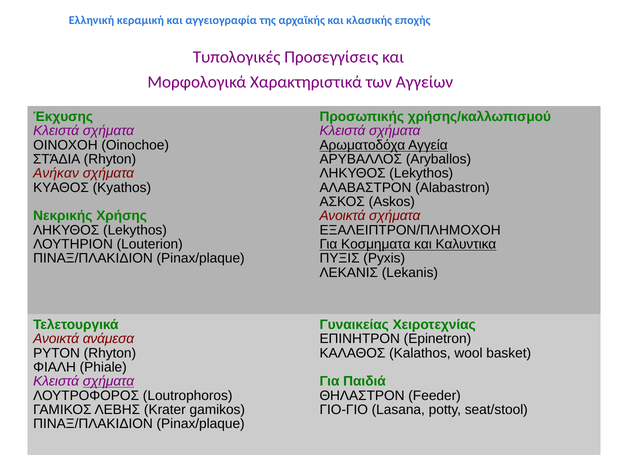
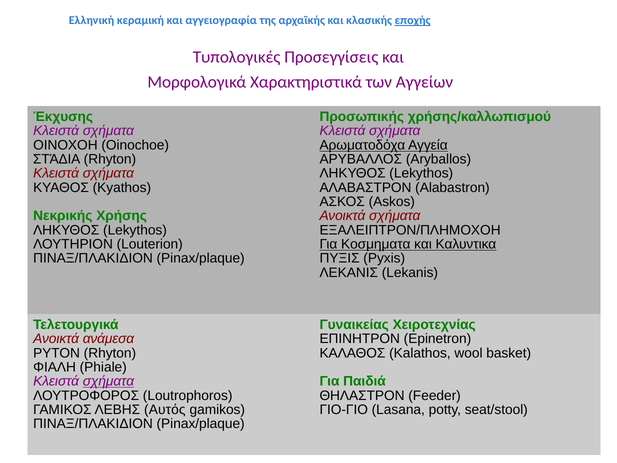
εποχής underline: none -> present
Ανήκαν at (56, 173): Ανήκαν -> Κλειστά
Krater: Krater -> Αυτός
